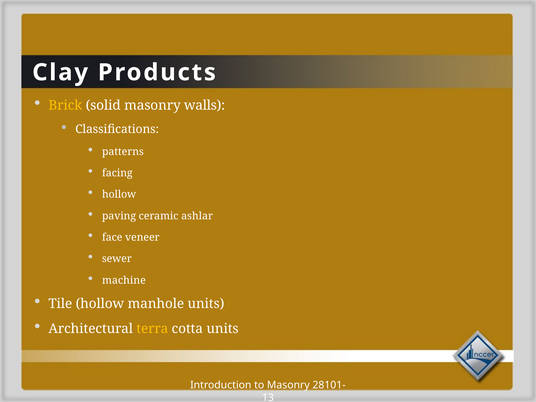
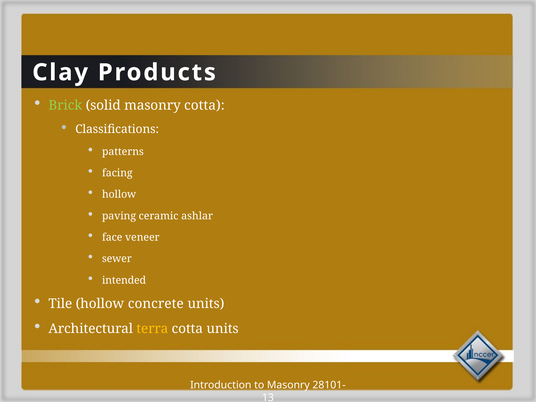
Brick colour: yellow -> light green
masonry walls: walls -> cotta
machine: machine -> intended
manhole: manhole -> concrete
